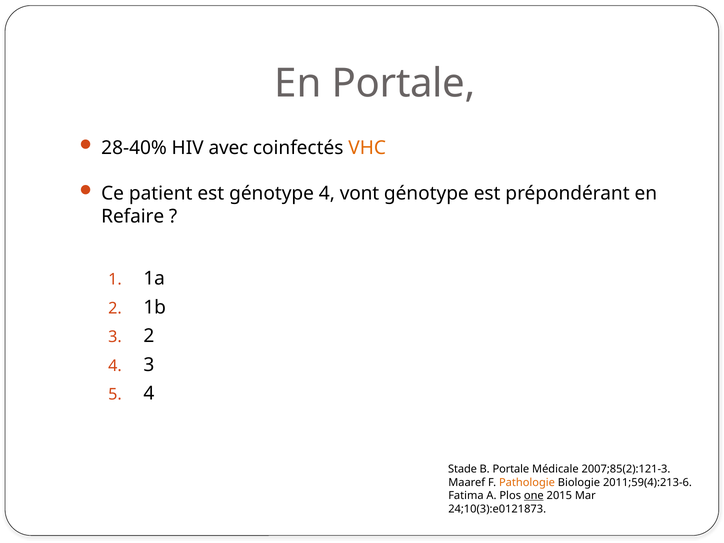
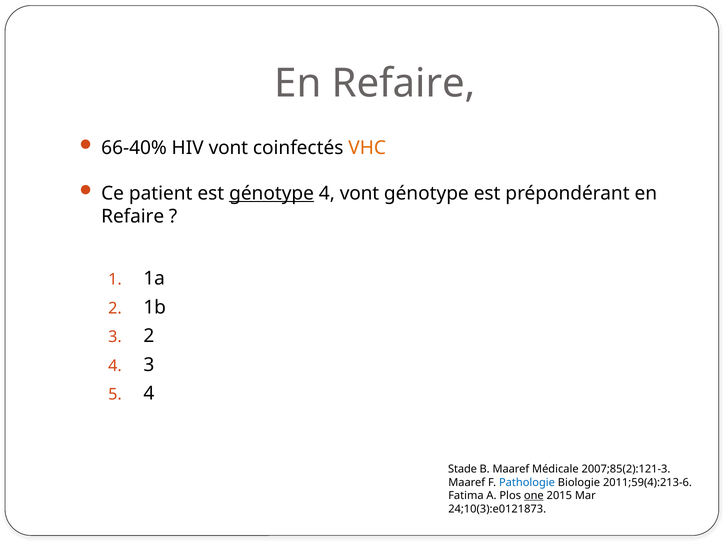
Portale at (404, 84): Portale -> Refaire
28-40%: 28-40% -> 66-40%
HIV avec: avec -> vont
génotype at (272, 193) underline: none -> present
B Portale: Portale -> Maaref
Pathologie colour: orange -> blue
